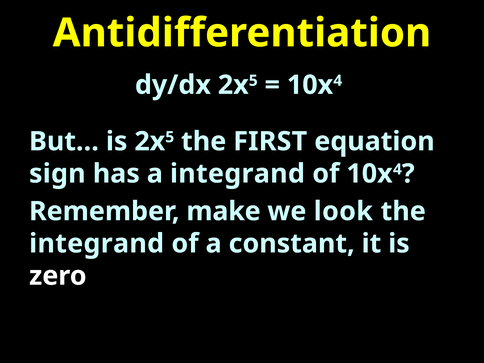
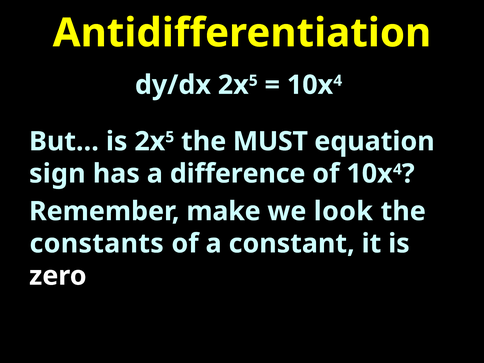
FIRST: FIRST -> MUST
a integrand: integrand -> difference
integrand at (97, 244): integrand -> constants
